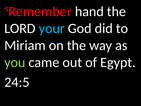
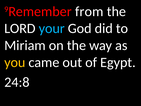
hand: hand -> from
you colour: light green -> yellow
24:5: 24:5 -> 24:8
